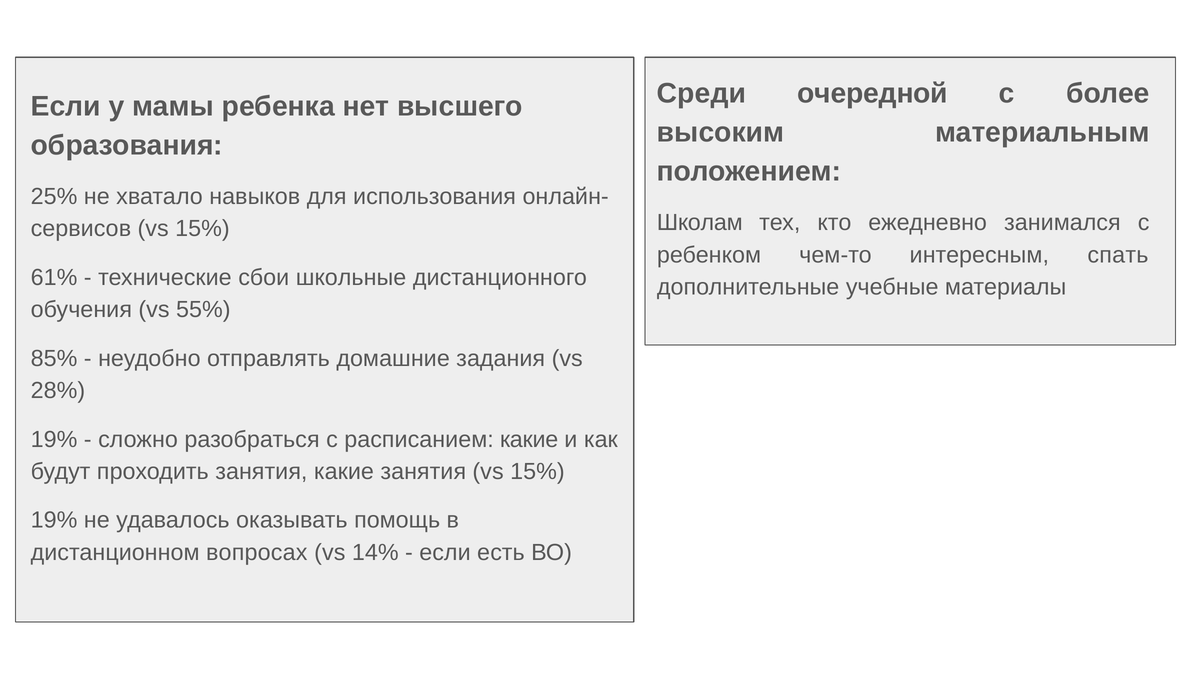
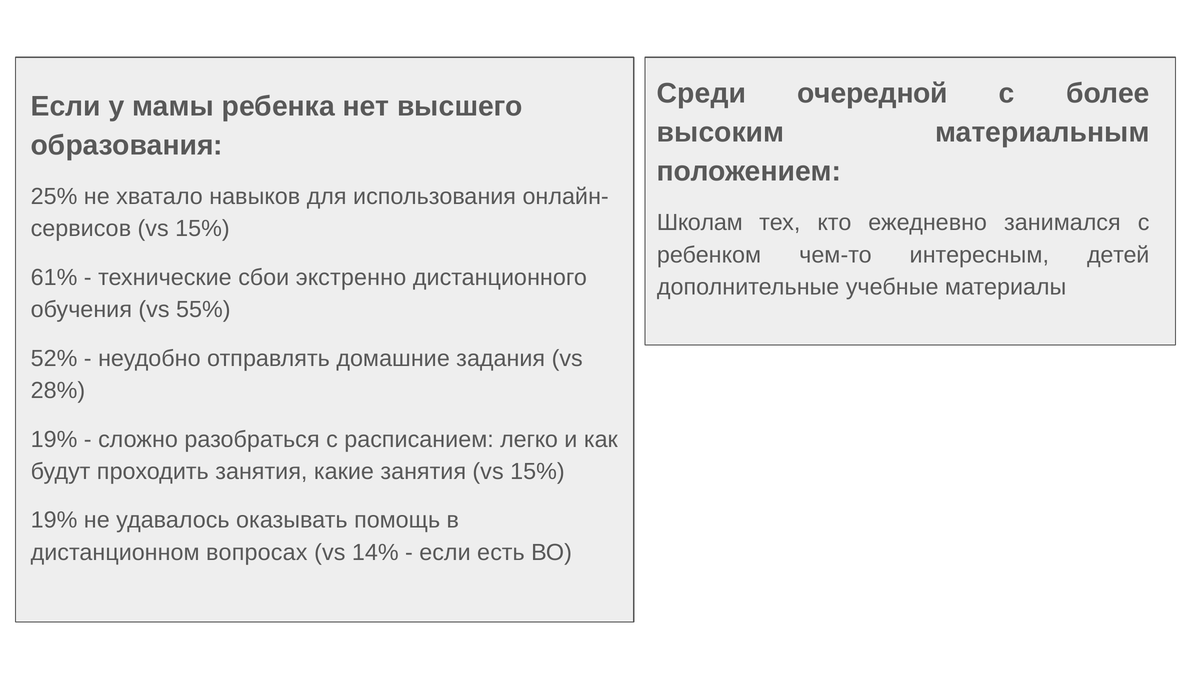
спать: спать -> детей
школьные: школьные -> экстренно
85%: 85% -> 52%
расписанием какие: какие -> легко
